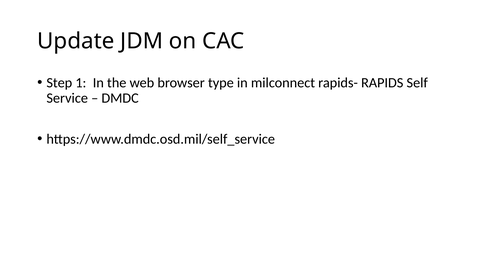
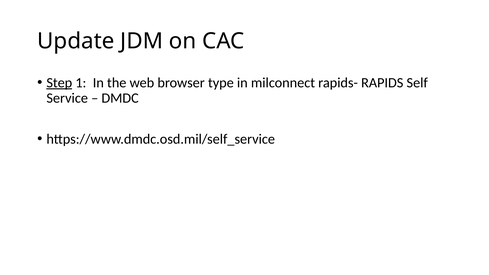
Step underline: none -> present
